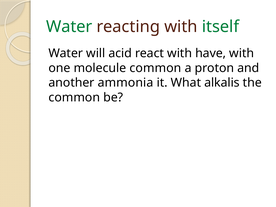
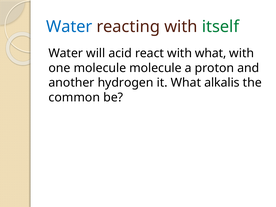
Water at (69, 27) colour: green -> blue
with have: have -> what
molecule common: common -> molecule
ammonia: ammonia -> hydrogen
